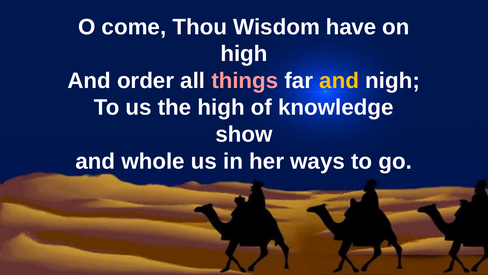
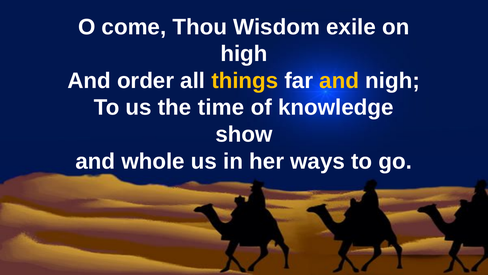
have: have -> exile
things colour: pink -> yellow
the high: high -> time
